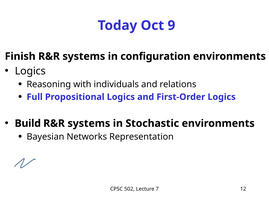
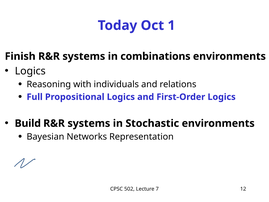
9: 9 -> 1
configuration: configuration -> combinations
